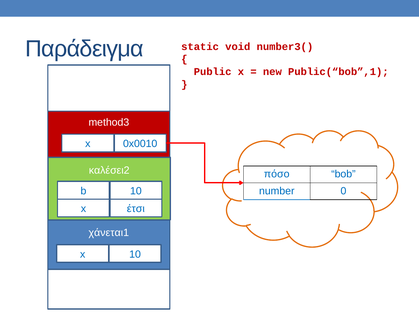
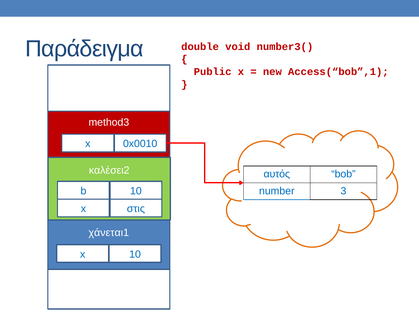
static: static -> double
Public(“bob”,1: Public(“bob”,1 -> Access(“bob”,1
πόσο: πόσο -> αυτός
0: 0 -> 3
έτσι: έτσι -> στις
